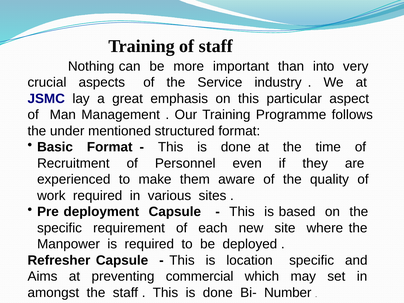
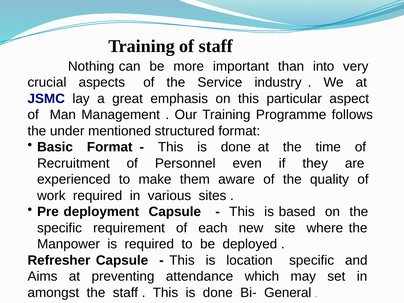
commercial: commercial -> attendance
Number: Number -> General
